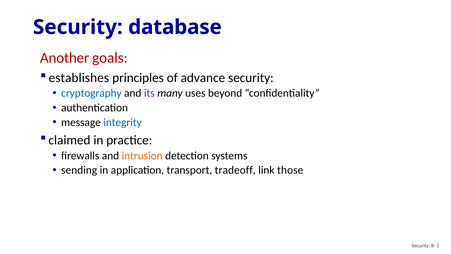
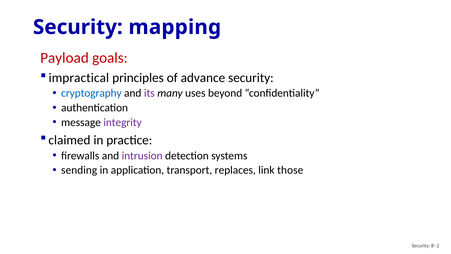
database: database -> mapping
Another: Another -> Payload
establishes: establishes -> impractical
integrity colour: blue -> purple
intrusion colour: orange -> purple
tradeoff: tradeoff -> replaces
